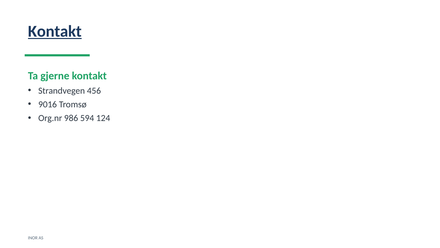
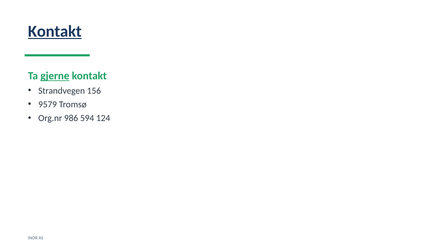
gjerne underline: none -> present
456: 456 -> 156
9016: 9016 -> 9579
